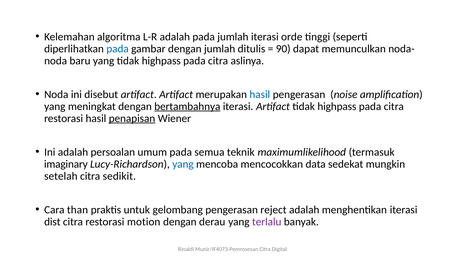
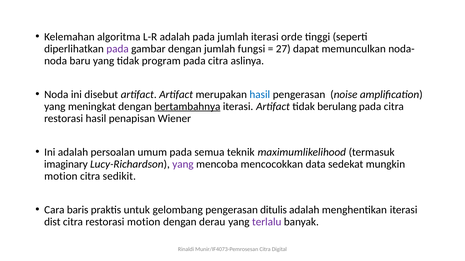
pada at (118, 49) colour: blue -> purple
ditulis: ditulis -> fungsi
90: 90 -> 27
yang tidak highpass: highpass -> program
Artifact tidak highpass: highpass -> berulang
penapisan underline: present -> none
yang at (183, 164) colour: blue -> purple
setelah at (61, 176): setelah -> motion
than: than -> baris
reject: reject -> ditulis
